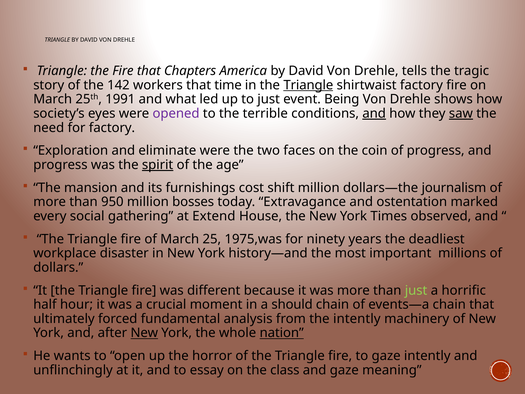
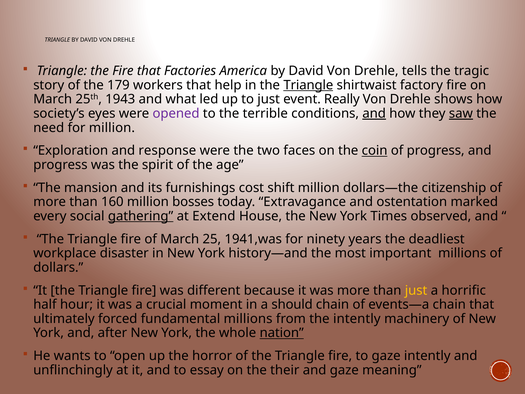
Chapters: Chapters -> Factories
142: 142 -> 179
time: time -> help
1991: 1991 -> 1943
Being: Being -> Really
for factory: factory -> million
eliminate: eliminate -> response
coin underline: none -> present
spirit underline: present -> none
journalism: journalism -> citizenship
950: 950 -> 160
gathering underline: none -> present
1975,was: 1975,was -> 1941,was
just at (416, 290) colour: light green -> yellow
fundamental analysis: analysis -> millions
New at (144, 333) underline: present -> none
class: class -> their
